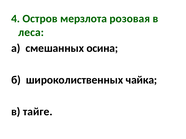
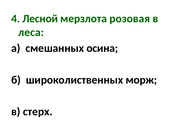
Остров: Остров -> Лесной
чайка: чайка -> морж
тайге: тайге -> стерх
